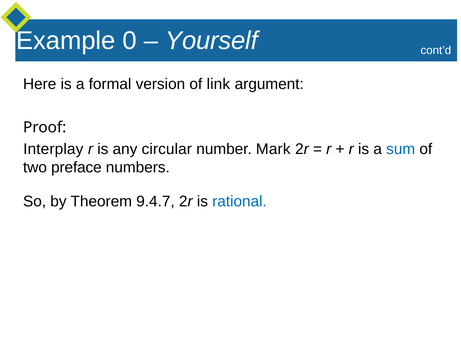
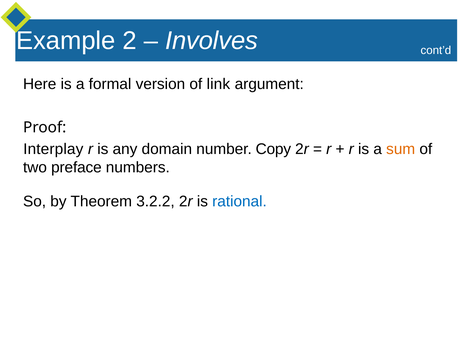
0: 0 -> 2
Yourself: Yourself -> Involves
circular: circular -> domain
Mark: Mark -> Copy
sum colour: blue -> orange
9.4.7: 9.4.7 -> 3.2.2
